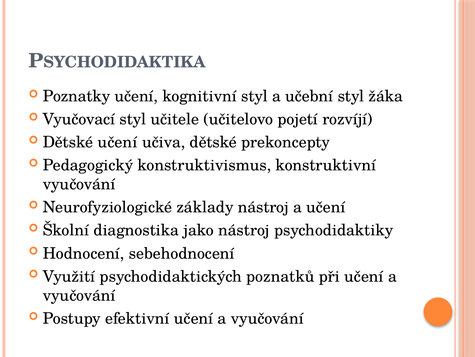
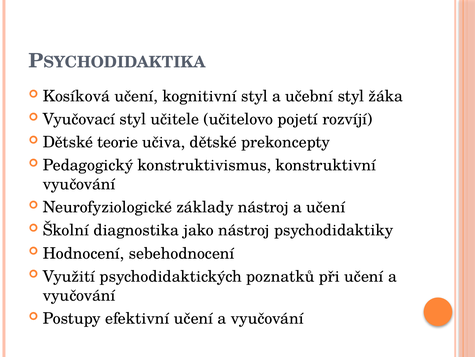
Poznatky: Poznatky -> Kosíková
Dětské učení: učení -> teorie
